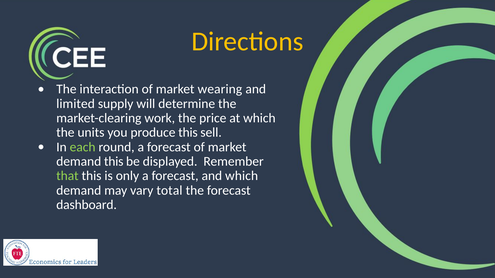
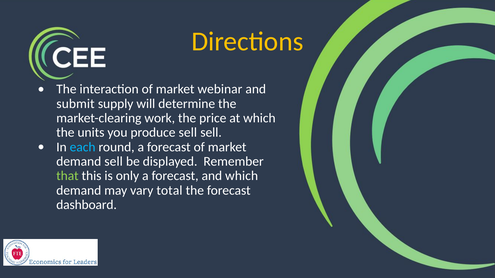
wearing: wearing -> webinar
limited: limited -> submit
produce this: this -> sell
each colour: light green -> light blue
demand this: this -> sell
